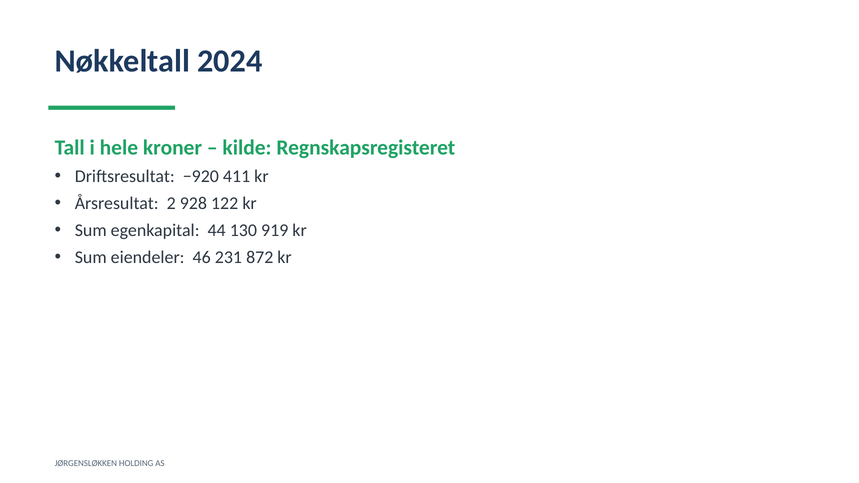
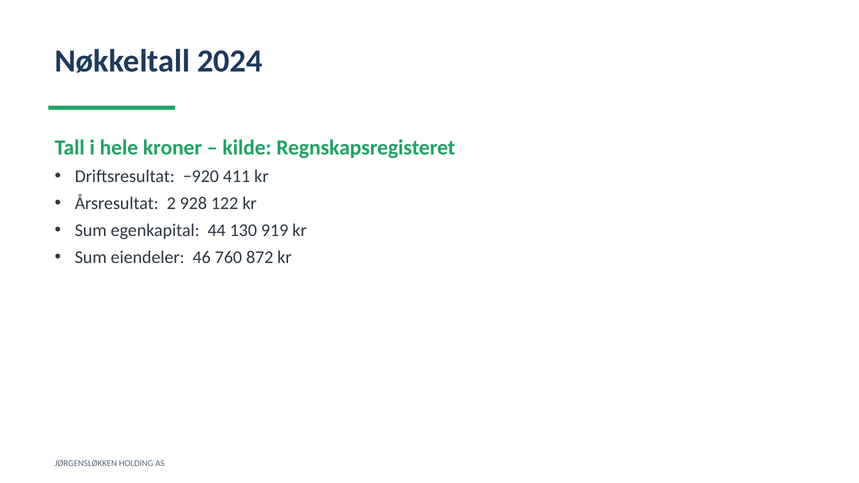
231: 231 -> 760
